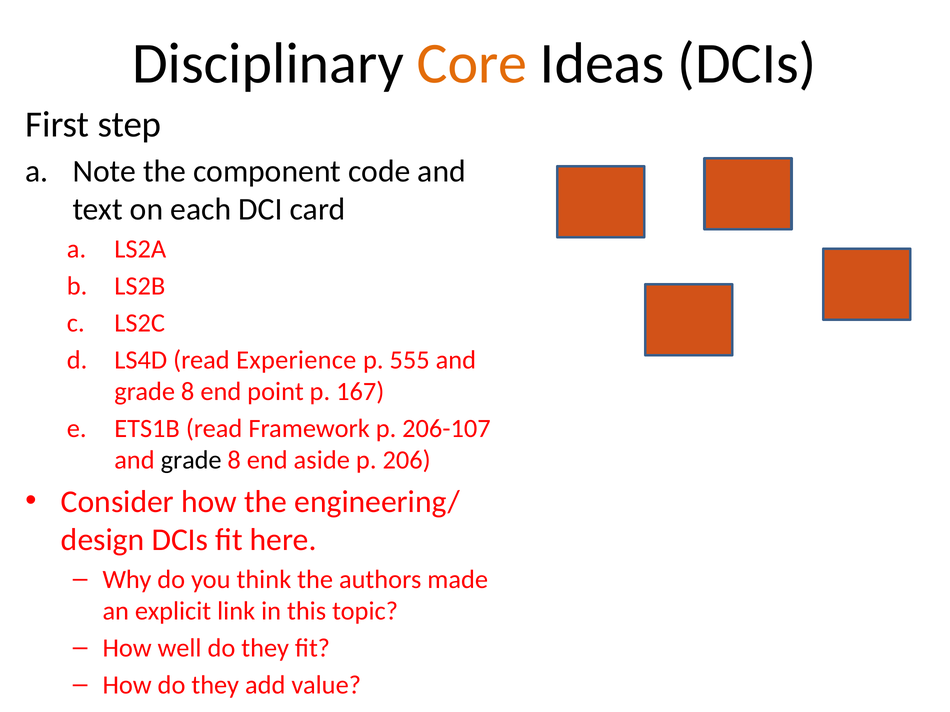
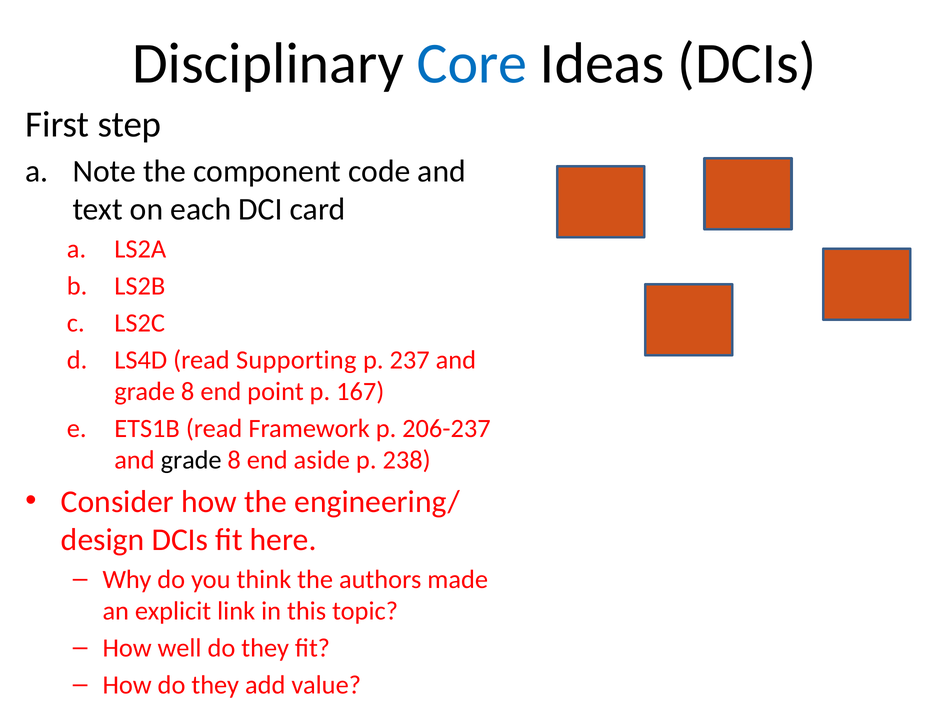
Core colour: orange -> blue
Experience: Experience -> Supporting
555: 555 -> 237
206-107: 206-107 -> 206-237
206: 206 -> 238
